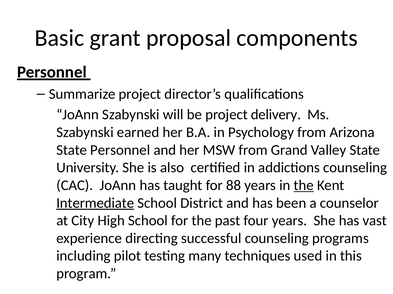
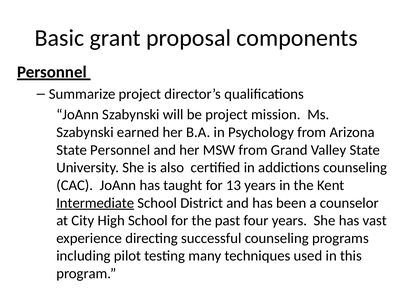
delivery: delivery -> mission
88: 88 -> 13
the at (304, 186) underline: present -> none
